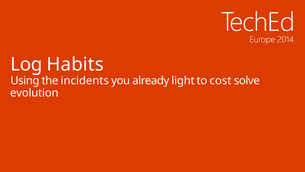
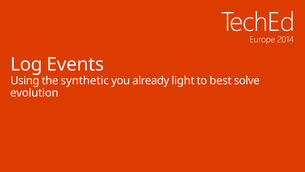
Habits: Habits -> Events
incidents: incidents -> synthetic
cost: cost -> best
